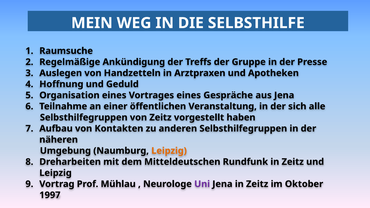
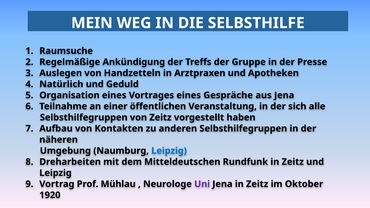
Hoffnung: Hoffnung -> Natürlich
Leipzig at (169, 151) colour: orange -> blue
1997: 1997 -> 1920
